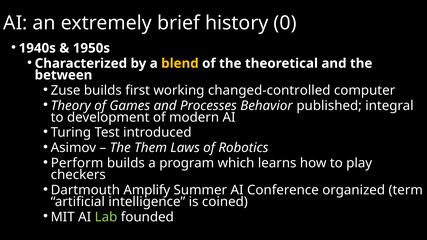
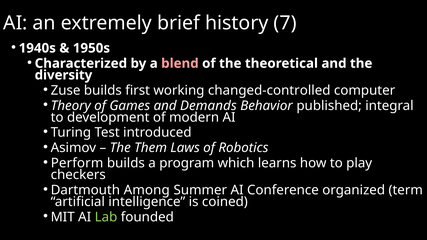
0: 0 -> 7
blend colour: yellow -> pink
between: between -> diversity
Processes: Processes -> Demands
Amplify: Amplify -> Among
